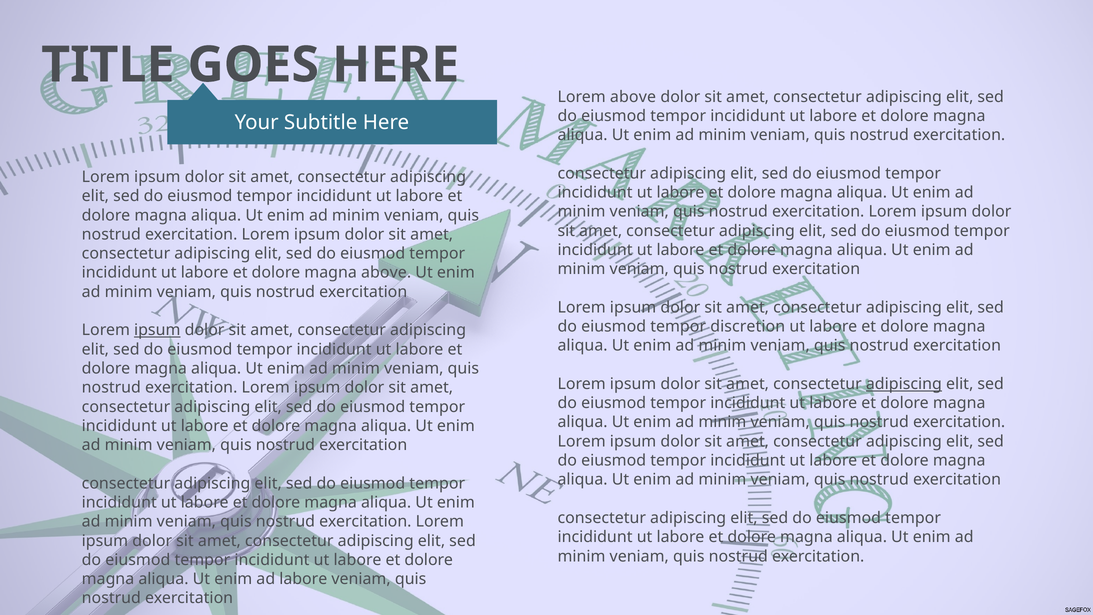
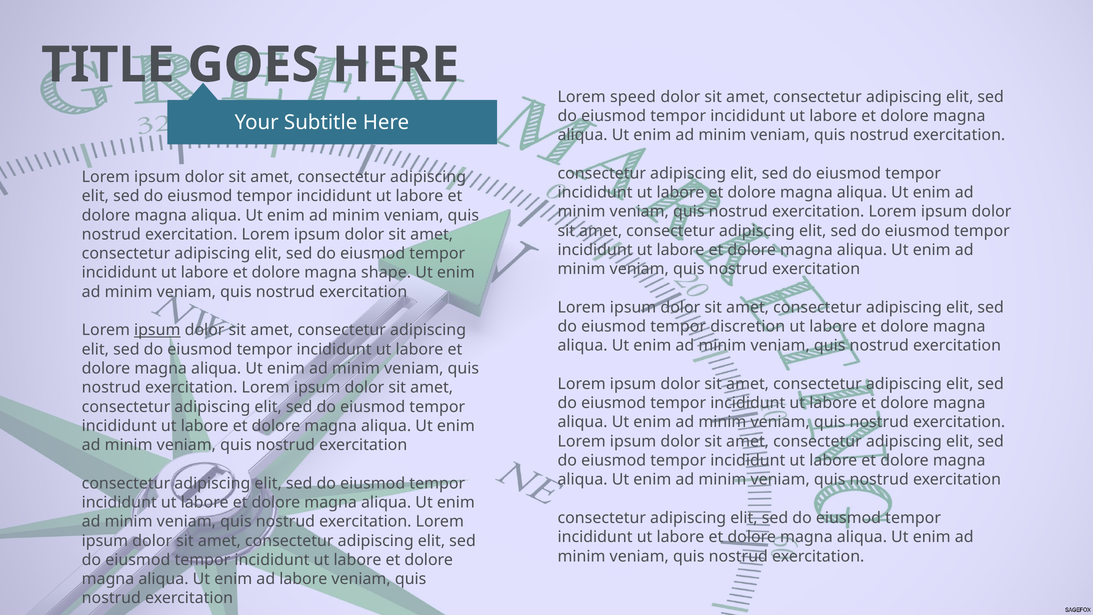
Lorem above: above -> speed
magna above: above -> shape
adipiscing at (904, 384) underline: present -> none
